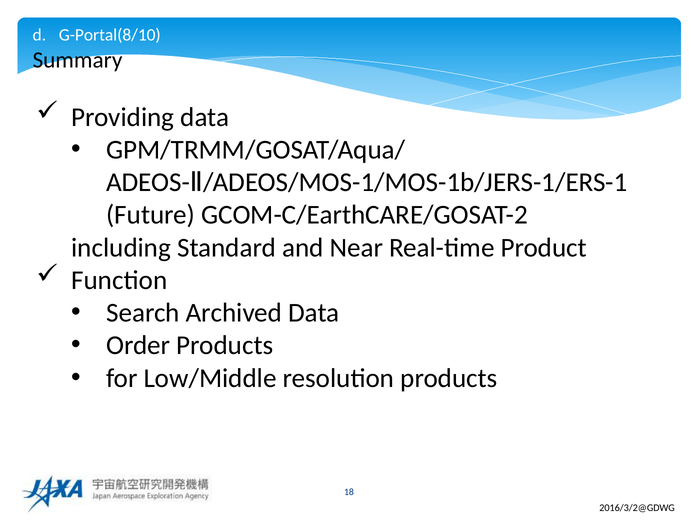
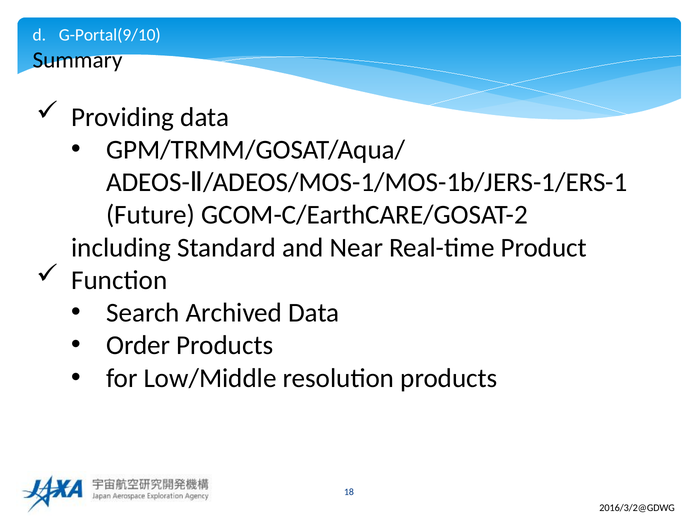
G-Portal(8/10: G-Portal(8/10 -> G-Portal(9/10
